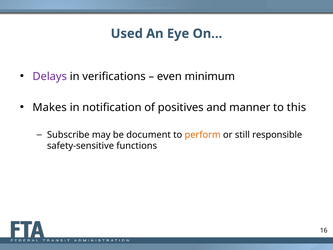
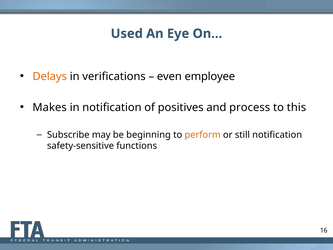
Delays colour: purple -> orange
minimum: minimum -> employee
manner: manner -> process
document: document -> beginning
still responsible: responsible -> notification
